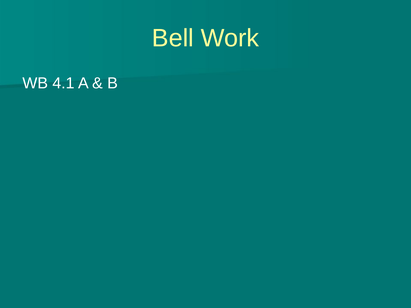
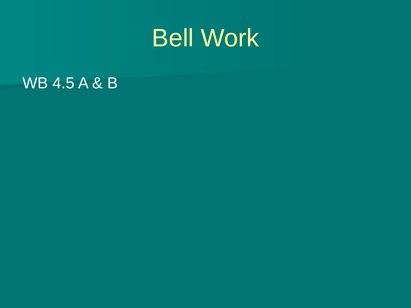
4.1: 4.1 -> 4.5
